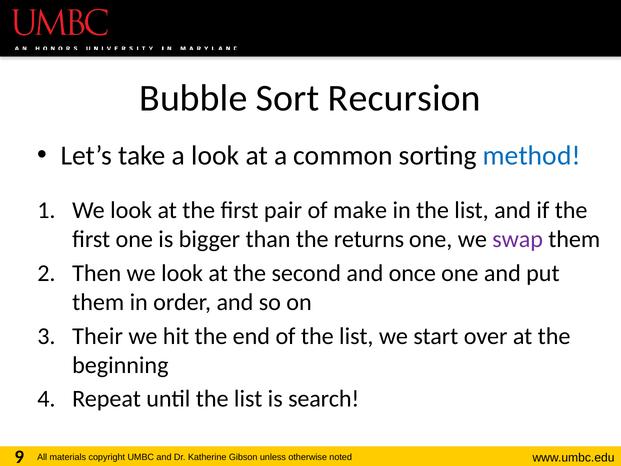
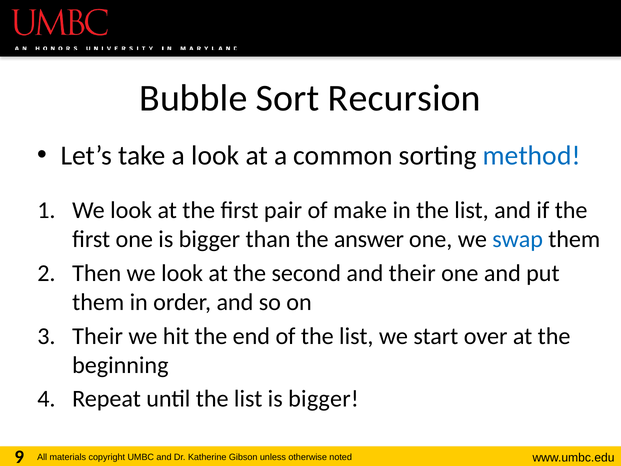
returns: returns -> answer
swap colour: purple -> blue
and once: once -> their
list is search: search -> bigger
